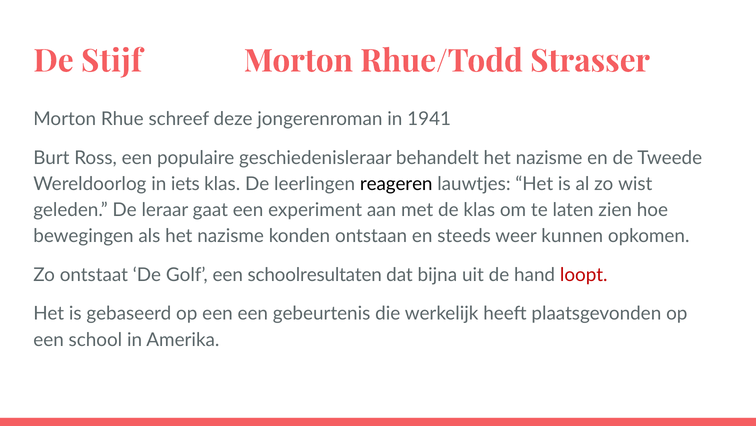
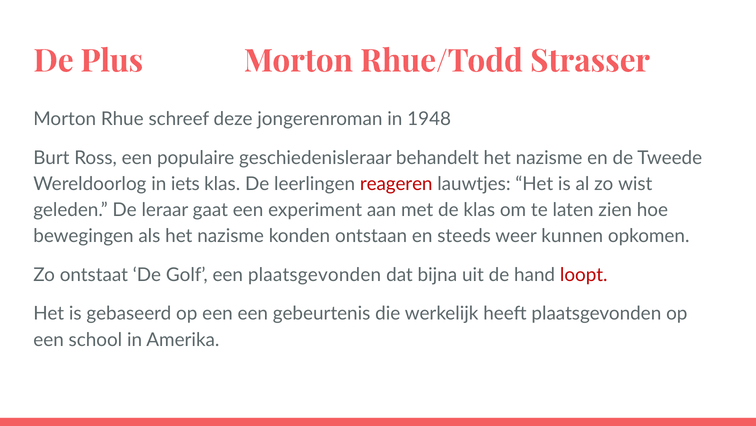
Stijf: Stijf -> Plus
1941: 1941 -> 1948
reageren colour: black -> red
een schoolresultaten: schoolresultaten -> plaatsgevonden
